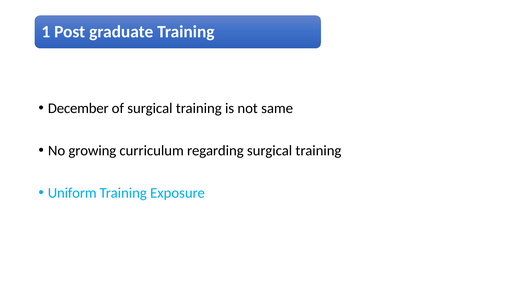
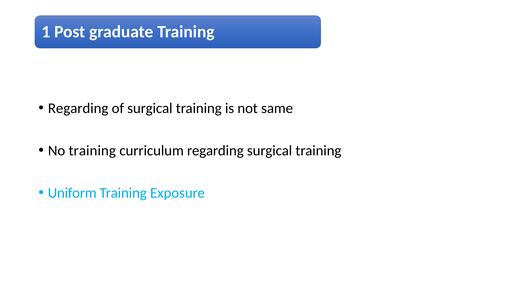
December at (78, 108): December -> Regarding
No growing: growing -> training
